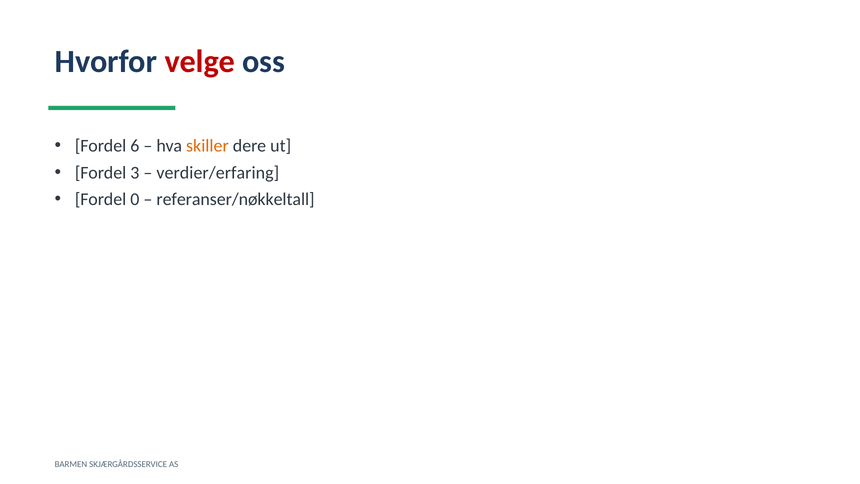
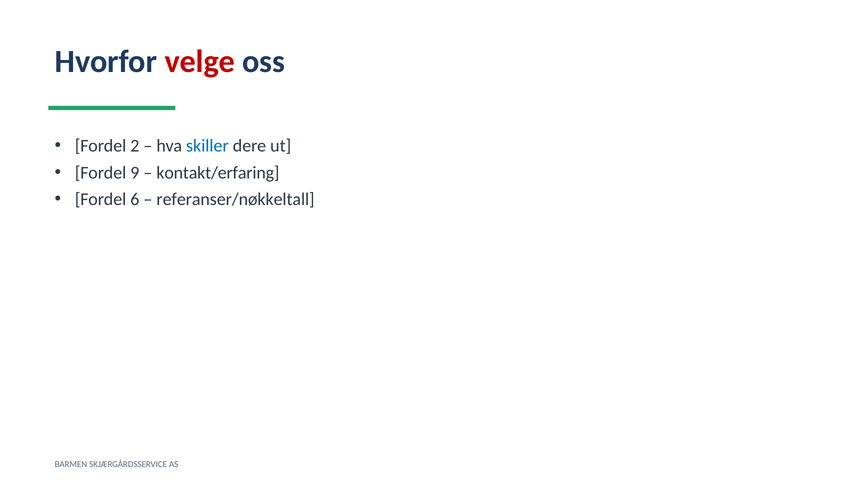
6: 6 -> 2
skiller colour: orange -> blue
3: 3 -> 9
verdier/erfaring: verdier/erfaring -> kontakt/erfaring
0: 0 -> 6
